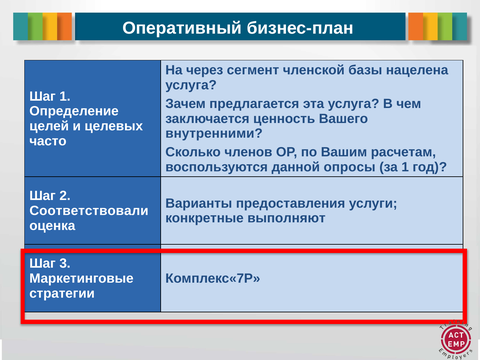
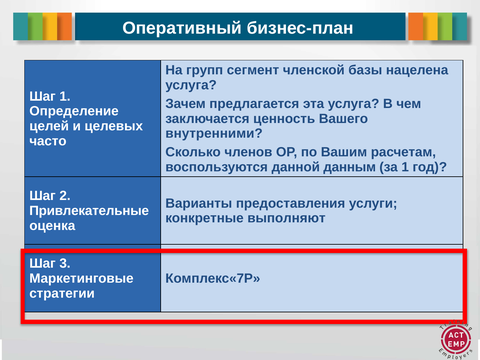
через: через -> групп
опросы: опросы -> данным
Соответствовали: Соответствовали -> Привлекательные
